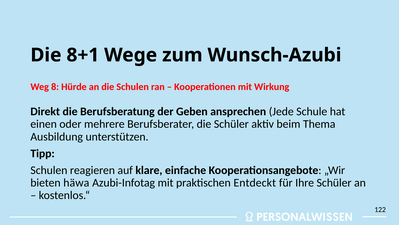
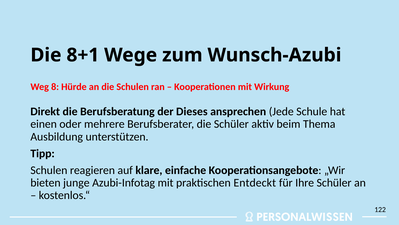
Geben: Geben -> Dieses
häwa: häwa -> junge
